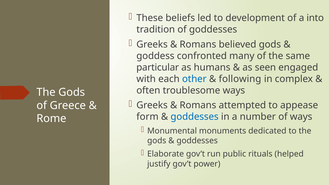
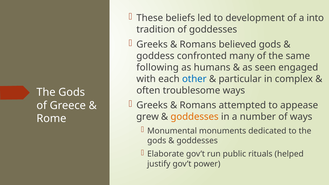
particular: particular -> following
following: following -> particular
form: form -> grew
goddesses at (195, 117) colour: blue -> orange
